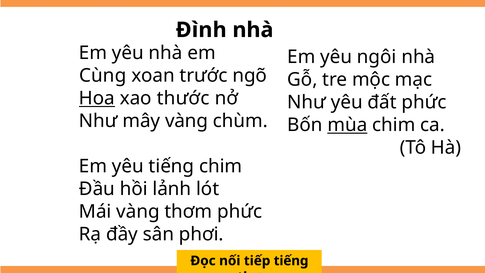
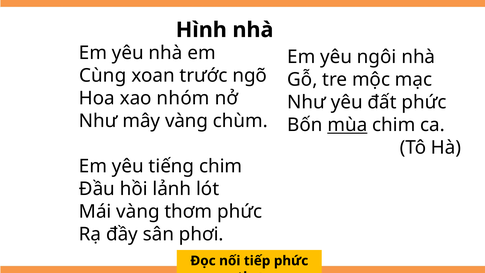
Đình: Đình -> Hình
Hoa underline: present -> none
thước: thước -> nhóm
tiếp tiếng: tiếng -> phức
